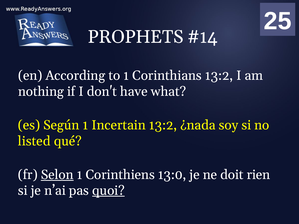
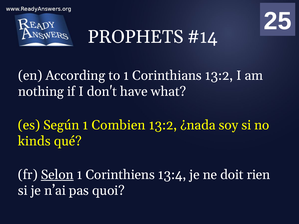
Incertain: Incertain -> Combien
listed: listed -> kinds
13:0: 13:0 -> 13:4
quoi underline: present -> none
